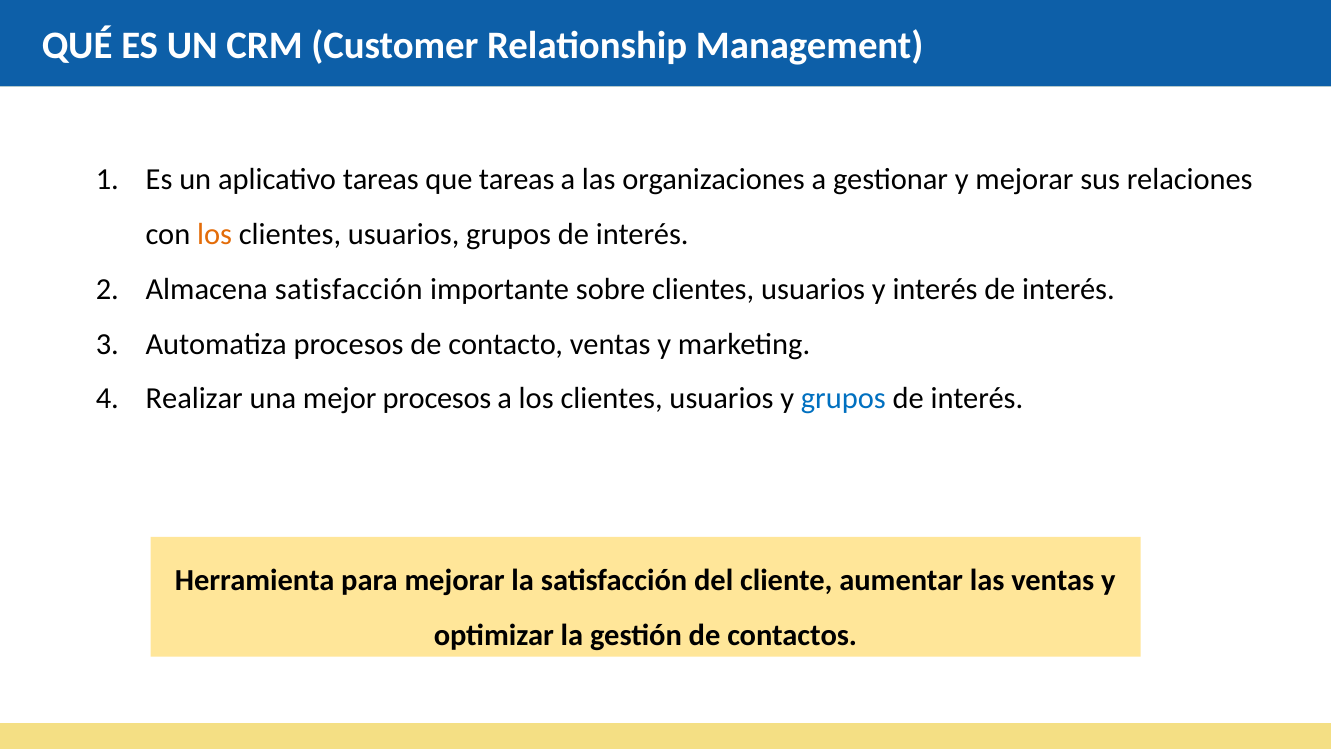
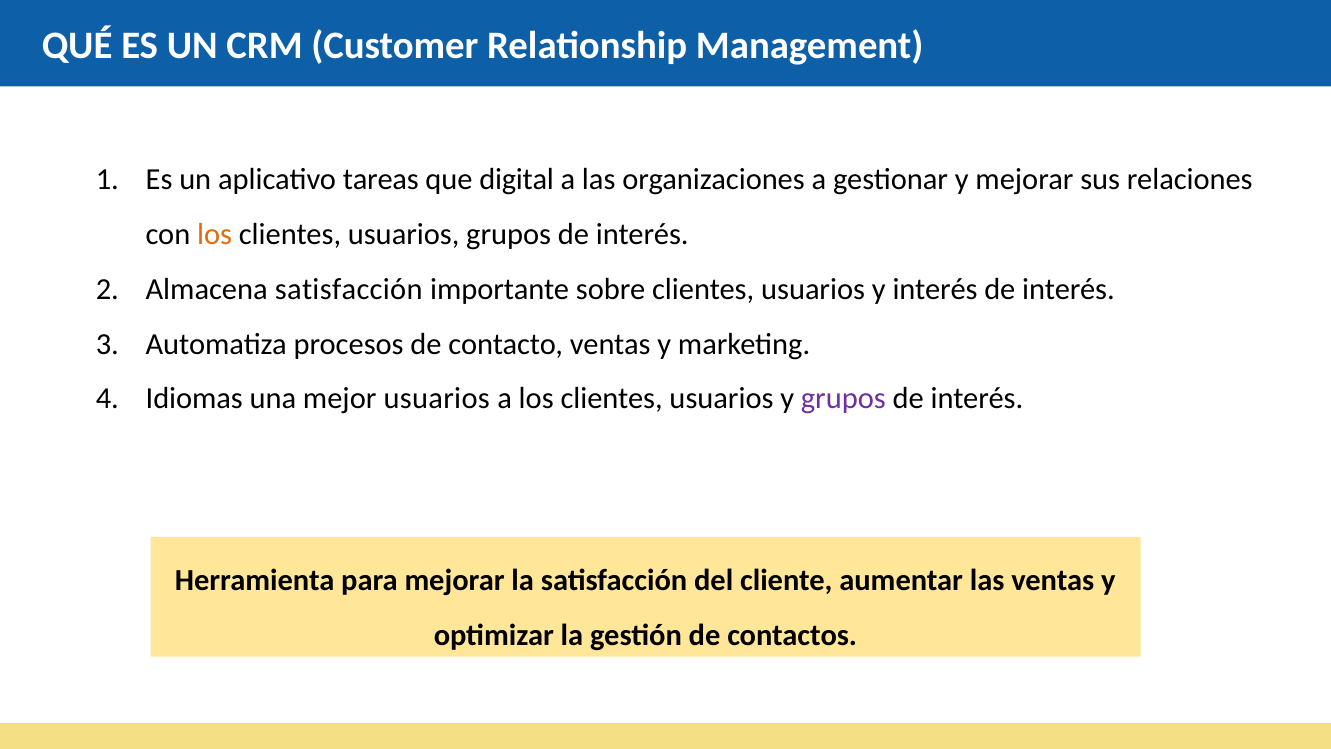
que tareas: tareas -> digital
Realizar: Realizar -> Idiomas
mejor procesos: procesos -> usuarios
grupos at (843, 399) colour: blue -> purple
